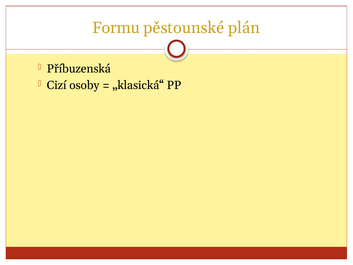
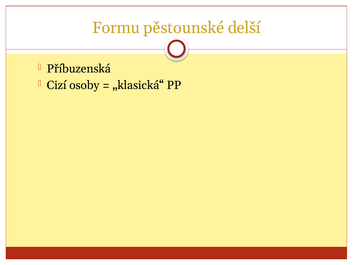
plán: plán -> delší
